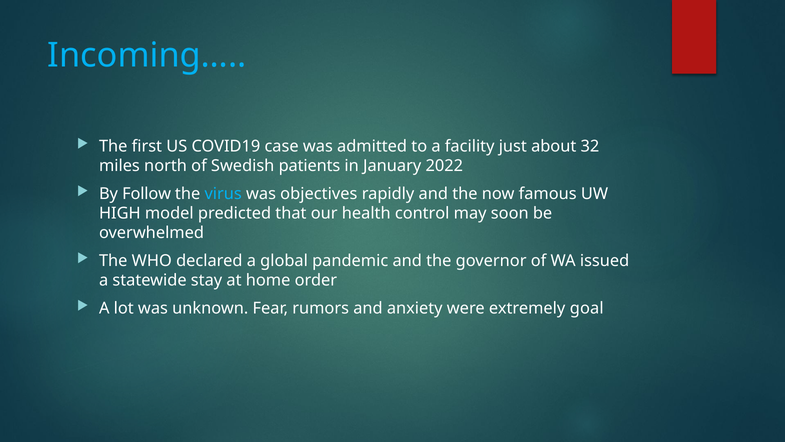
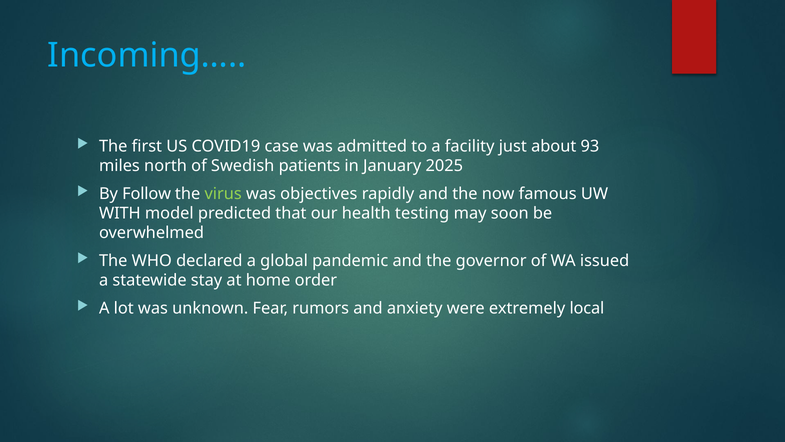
32: 32 -> 93
2022: 2022 -> 2025
virus colour: light blue -> light green
HIGH: HIGH -> WITH
control: control -> testing
goal: goal -> local
